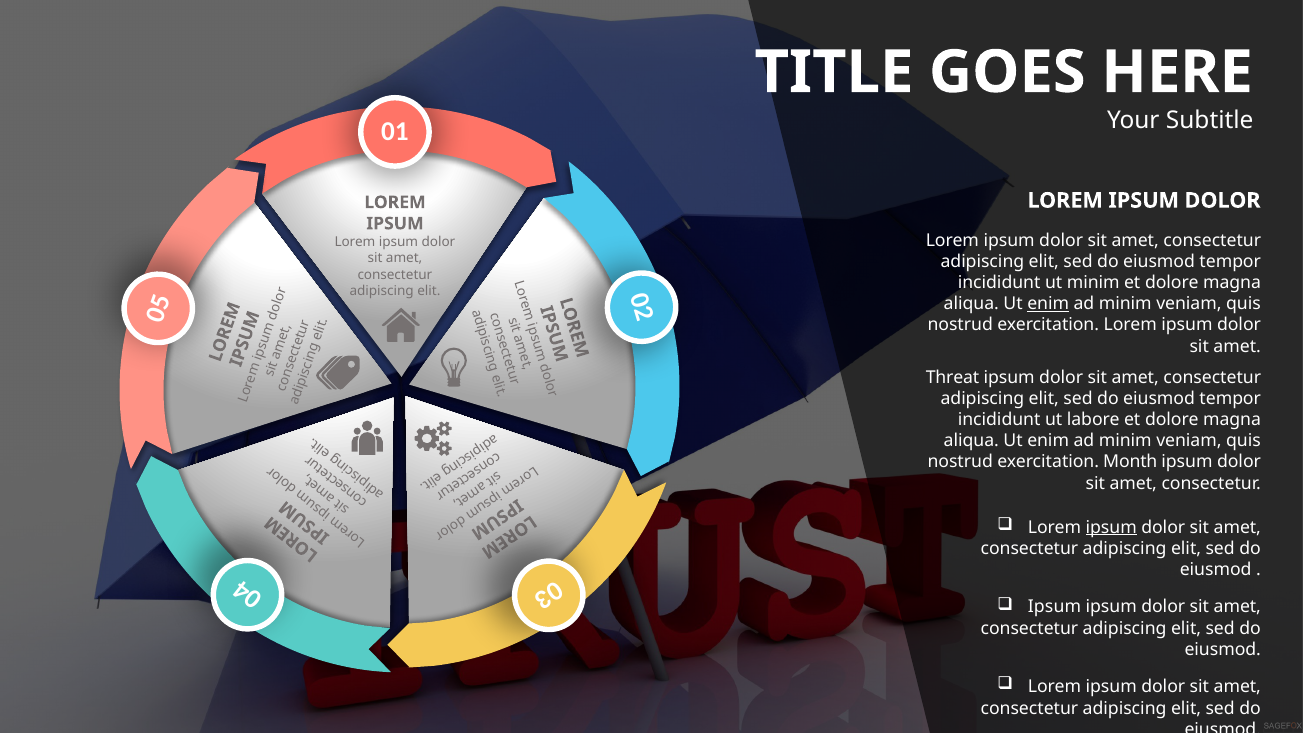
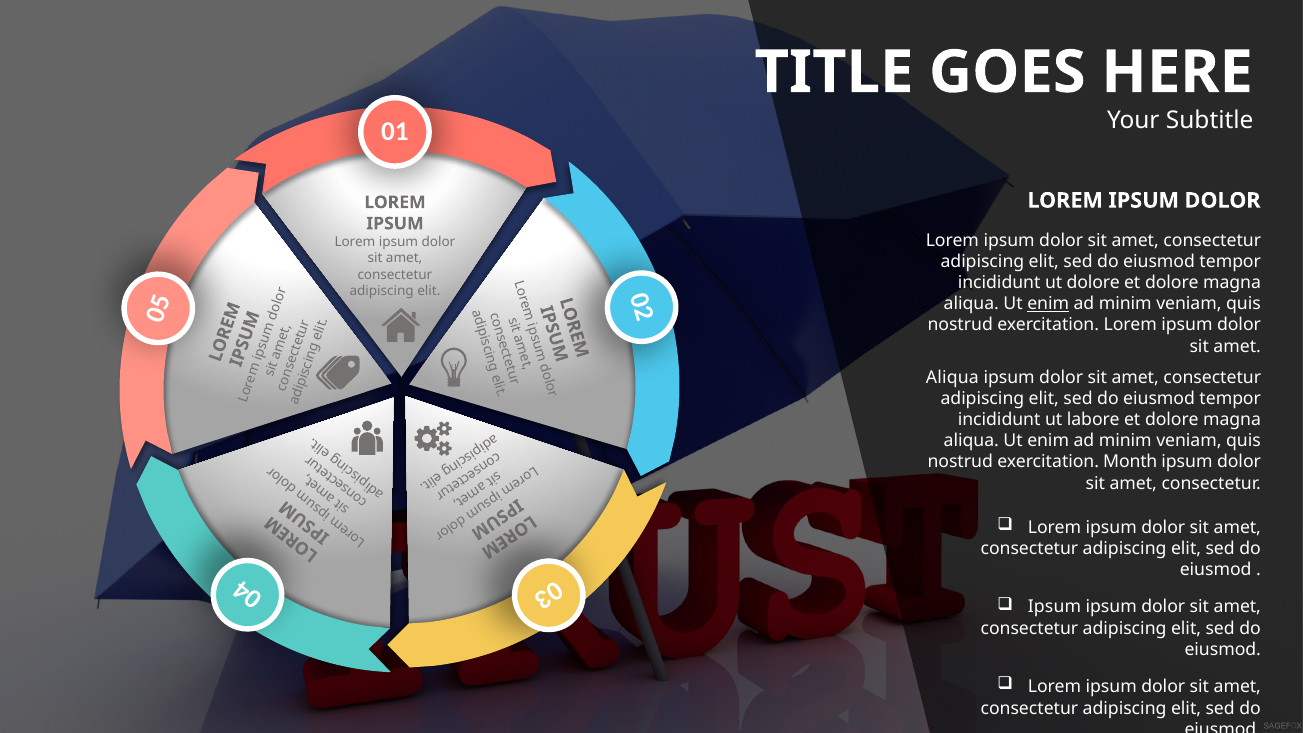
ut minim: minim -> dolore
Threat at (952, 377): Threat -> Aliqua
ipsum at (1111, 527) underline: present -> none
